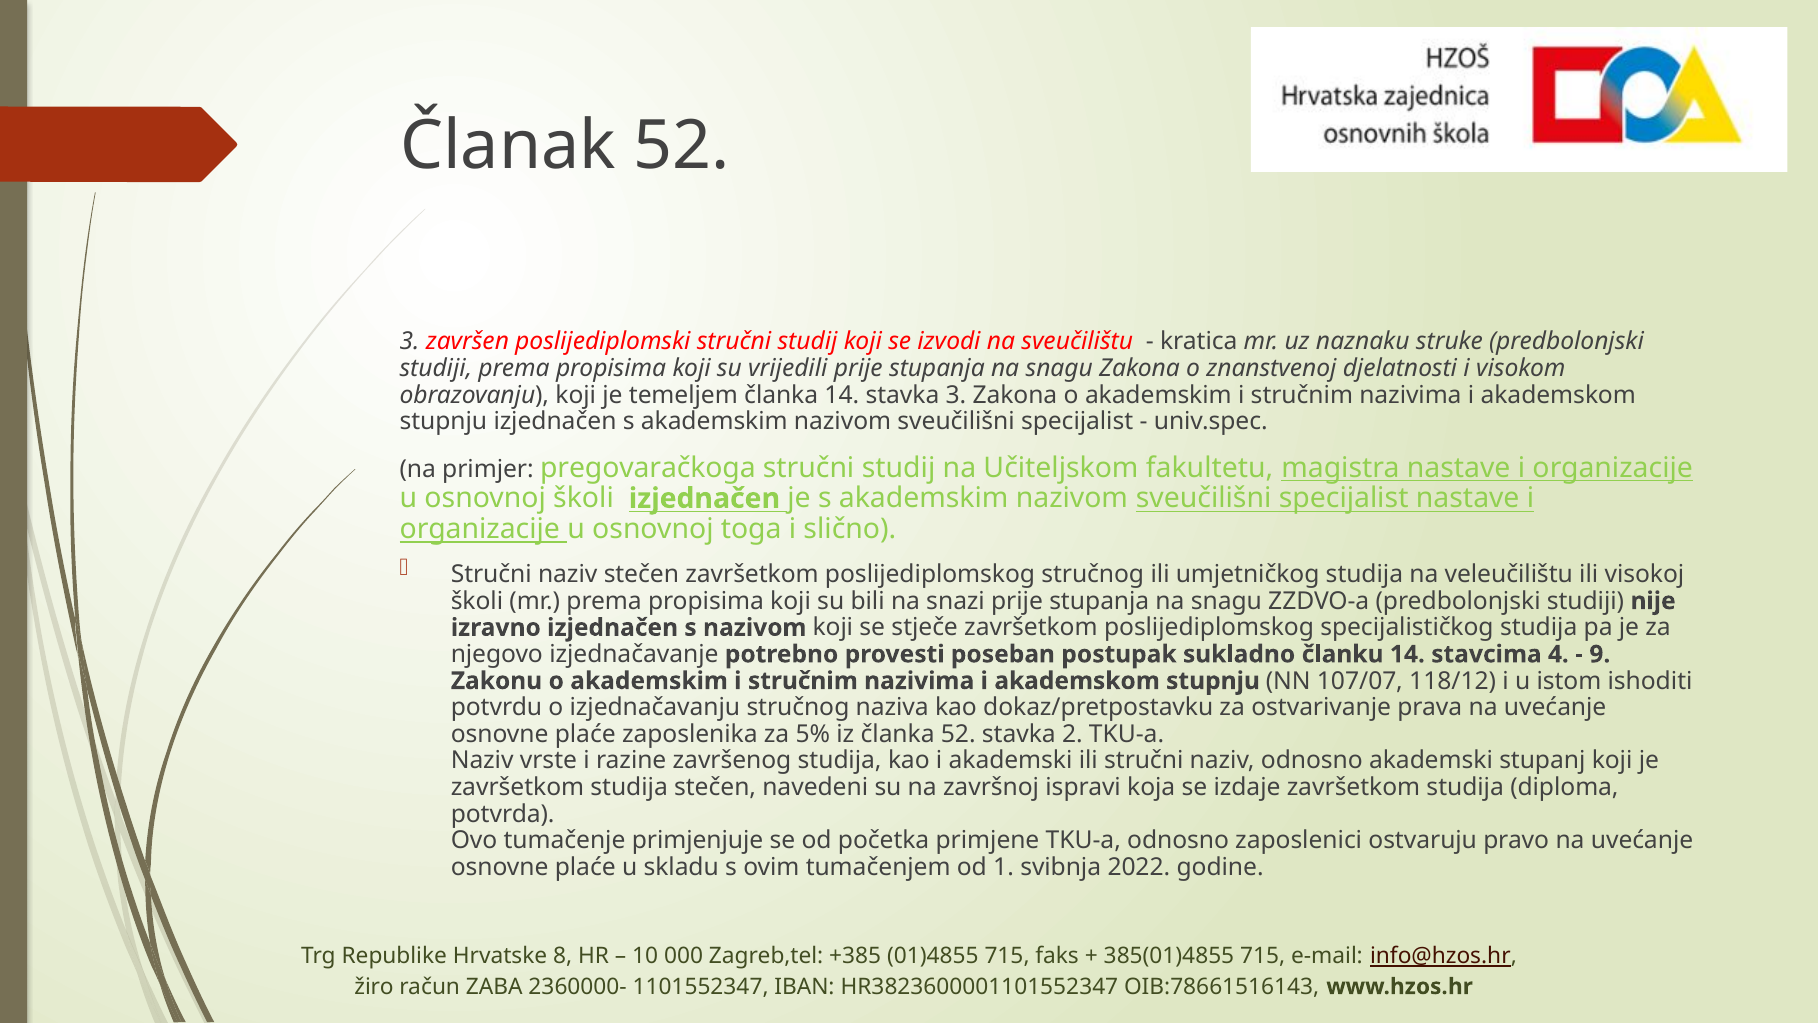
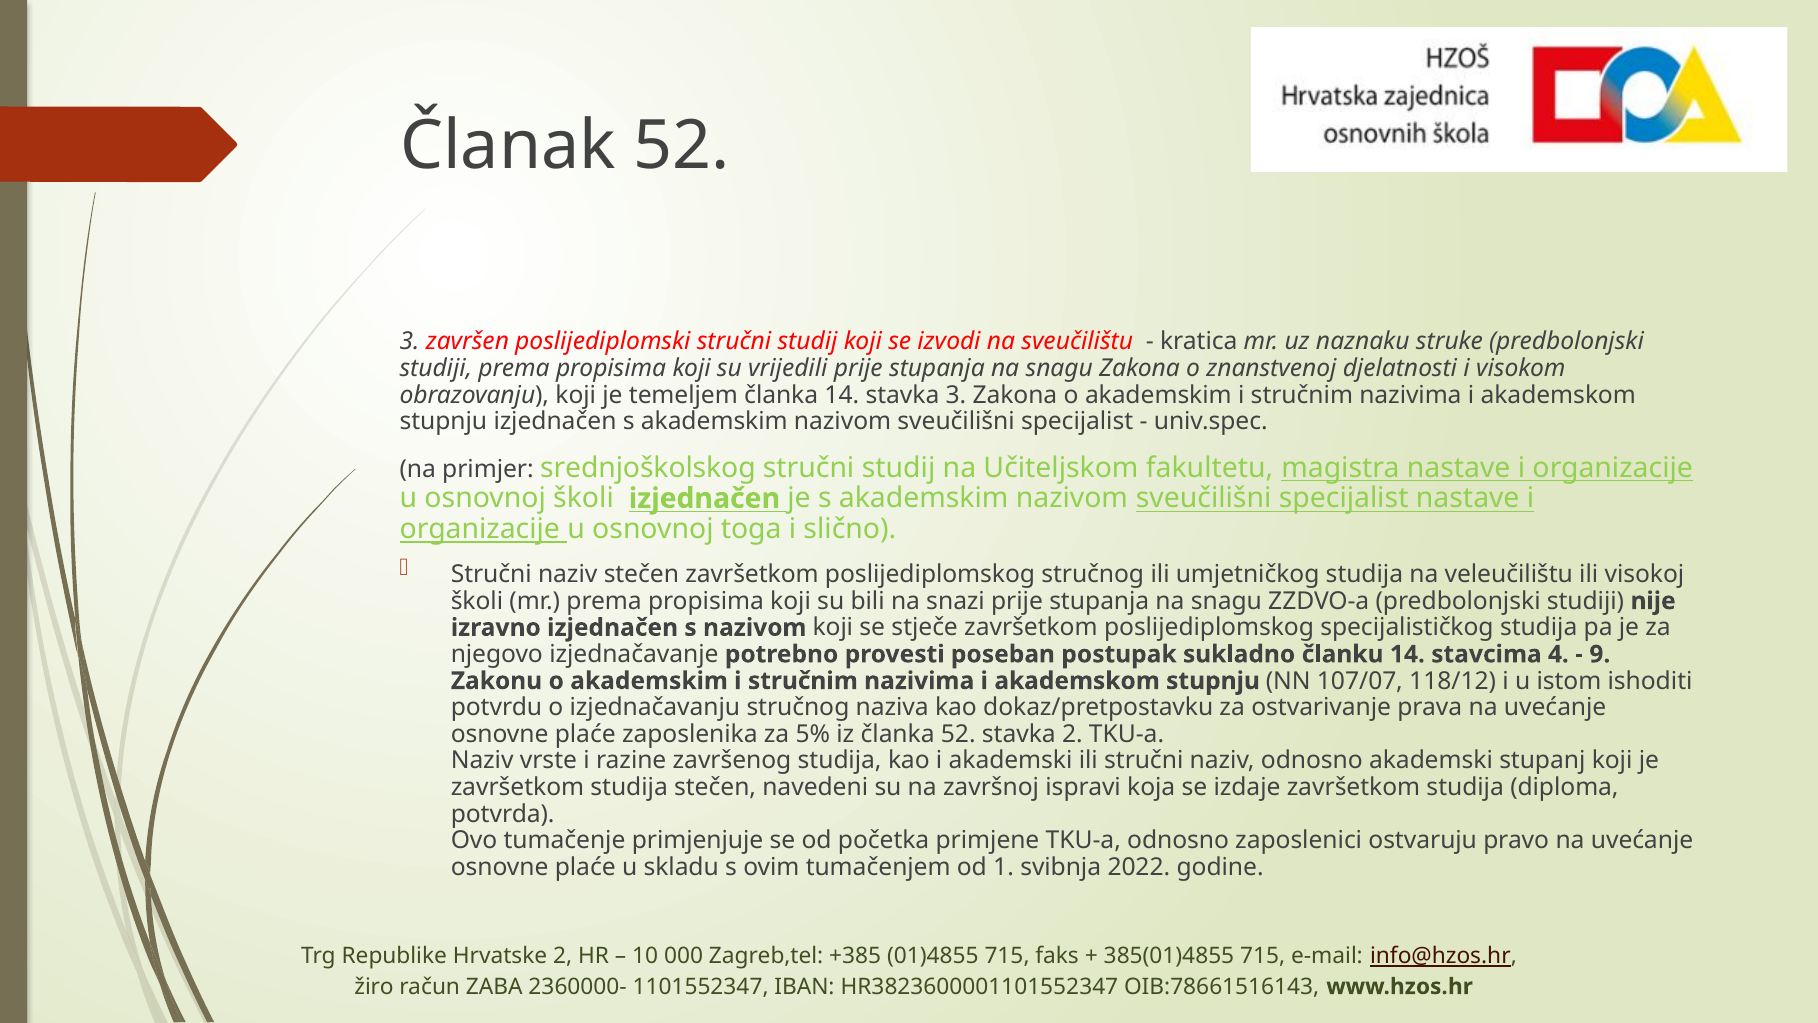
pregovaračkoga: pregovaračkoga -> srednjoškolskog
8 at (563, 955): 8 -> 2
